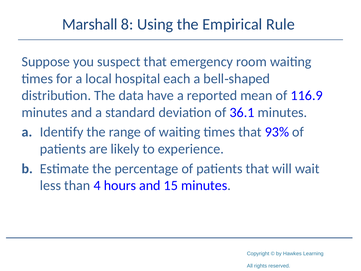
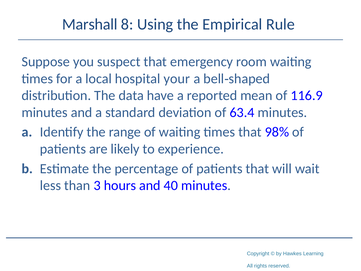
each: each -> your
36.1: 36.1 -> 63.4
93%: 93% -> 98%
4: 4 -> 3
15: 15 -> 40
